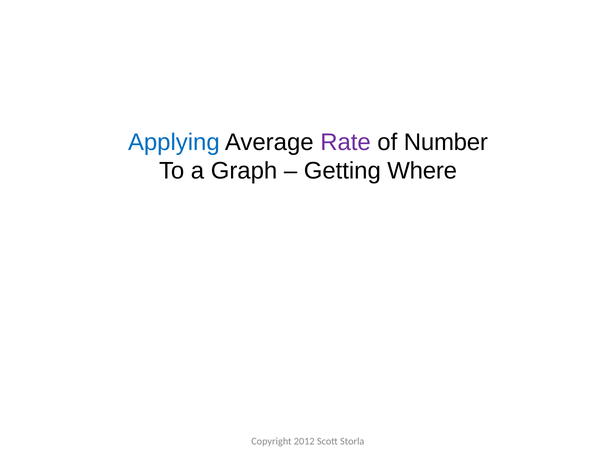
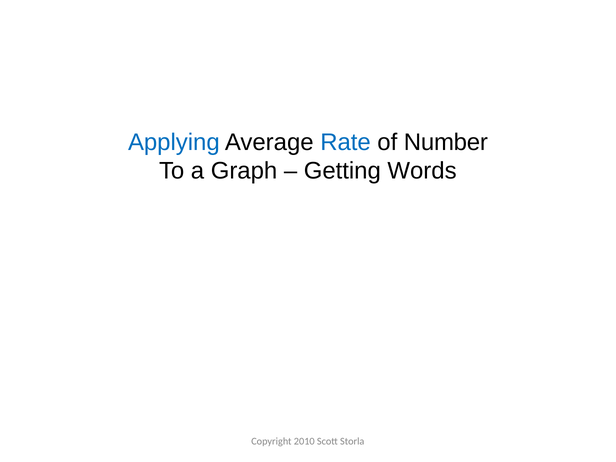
Rate colour: purple -> blue
Where: Where -> Words
2012: 2012 -> 2010
